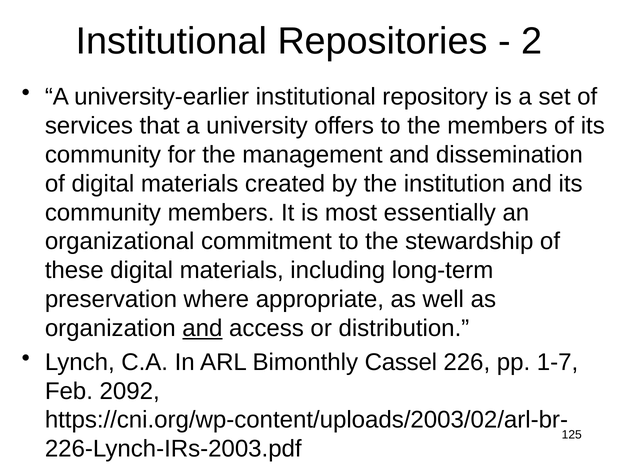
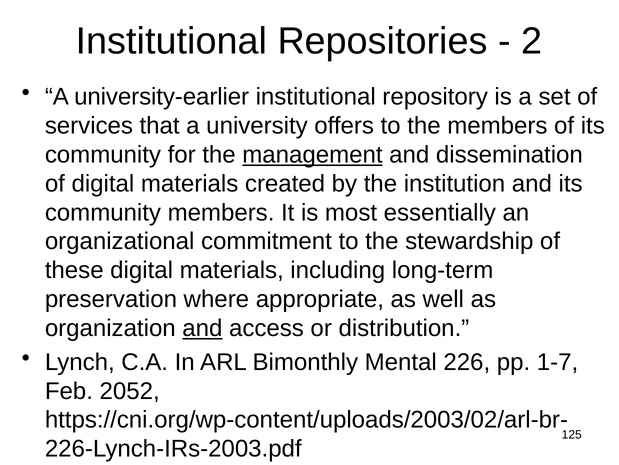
management underline: none -> present
Cassel: Cassel -> Mental
2092: 2092 -> 2052
